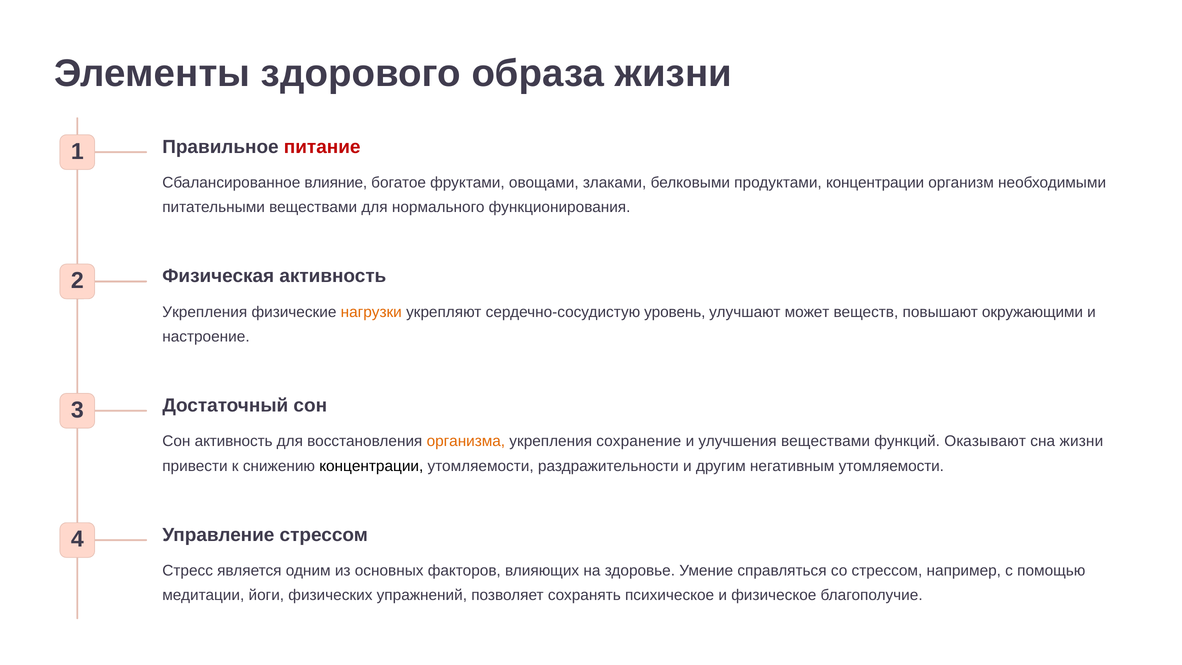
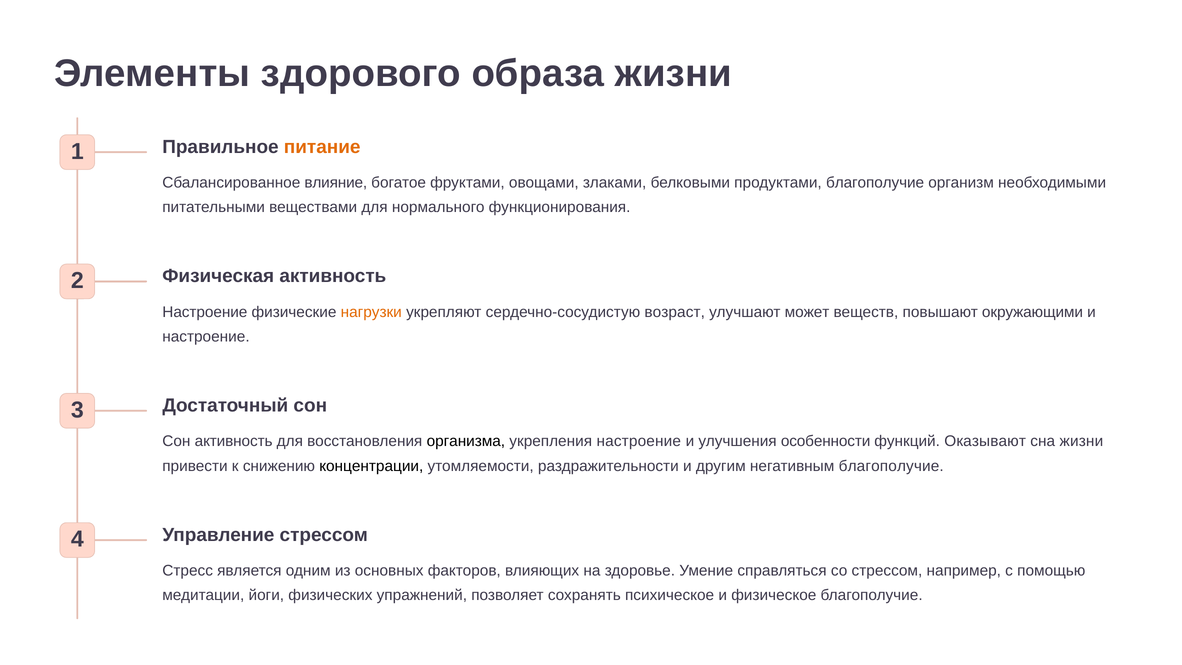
питание colour: red -> orange
продуктами концентрации: концентрации -> благополучие
Укрепления at (205, 312): Укрепления -> Настроение
уровень: уровень -> возраст
организма colour: orange -> black
укрепления сохранение: сохранение -> настроение
улучшения веществами: веществами -> особенности
негативным утомляемости: утомляемости -> благополучие
